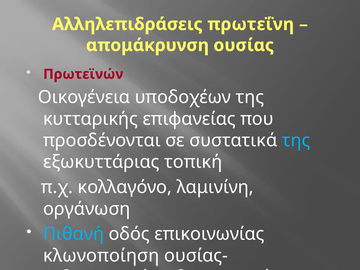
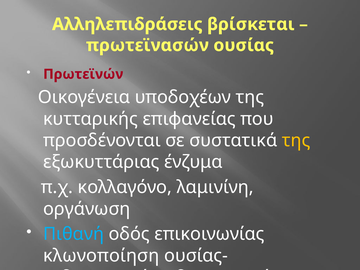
πρωτεΐνη: πρωτεΐνη -> βρίσκεται
απομάκρυνση: απομάκρυνση -> πρωτεϊνασών
της at (296, 140) colour: light blue -> yellow
τοπική: τοπική -> ένζυμα
